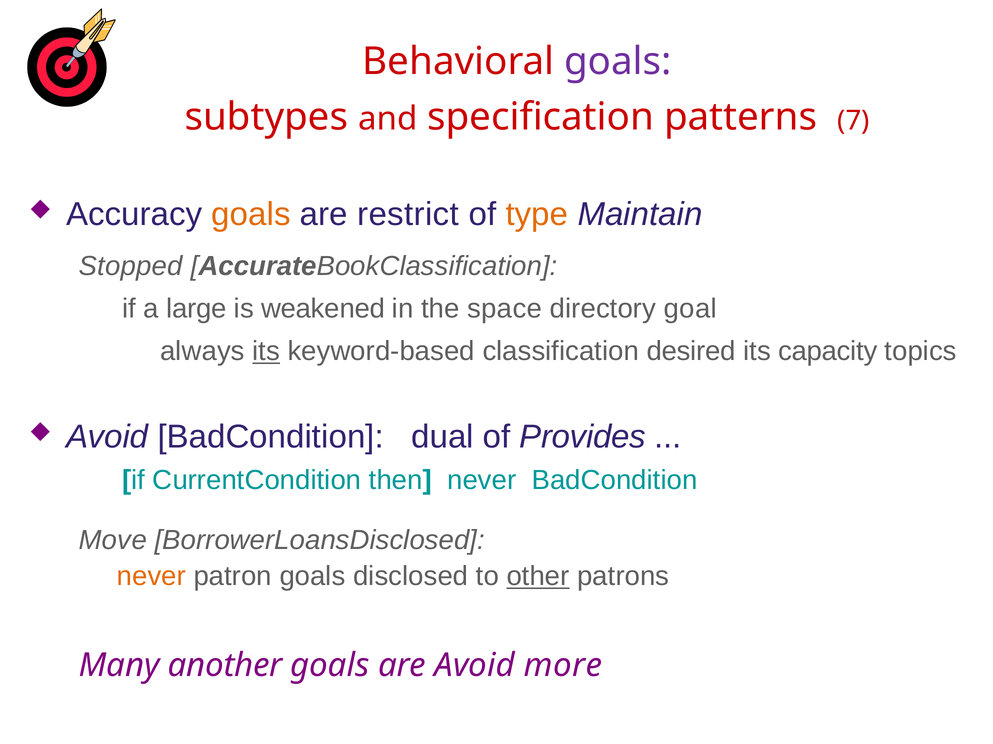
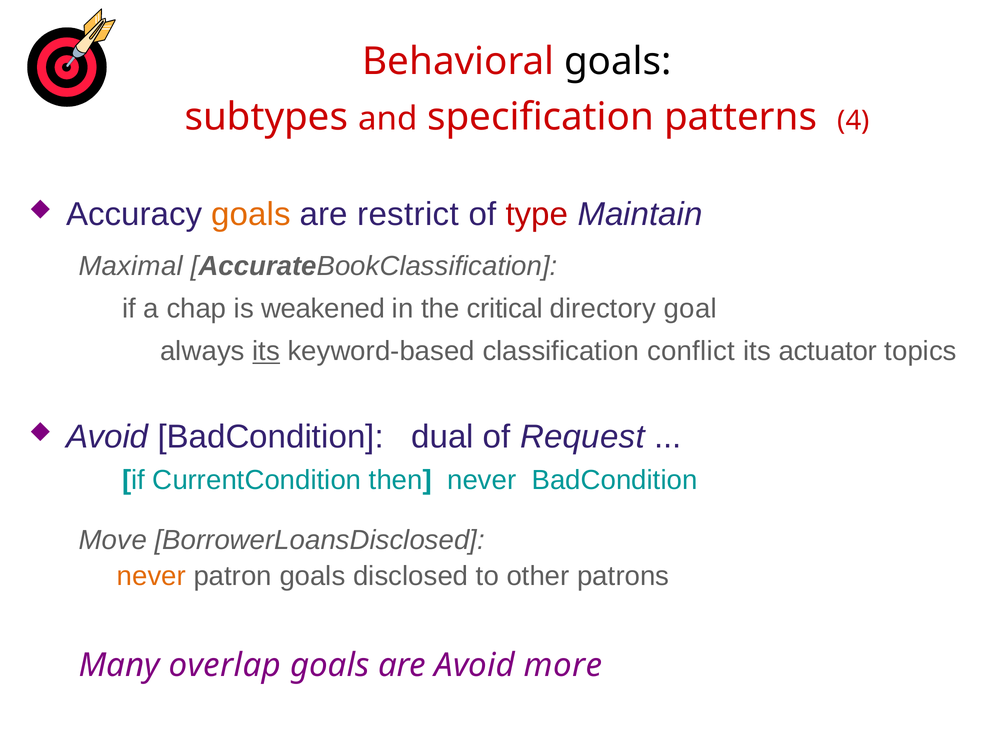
goals at (618, 62) colour: purple -> black
7: 7 -> 4
type colour: orange -> red
Stopped: Stopped -> Maximal
large: large -> chap
space: space -> critical
desired: desired -> conflict
capacity: capacity -> actuator
Provides: Provides -> Request
other underline: present -> none
another: another -> overlap
